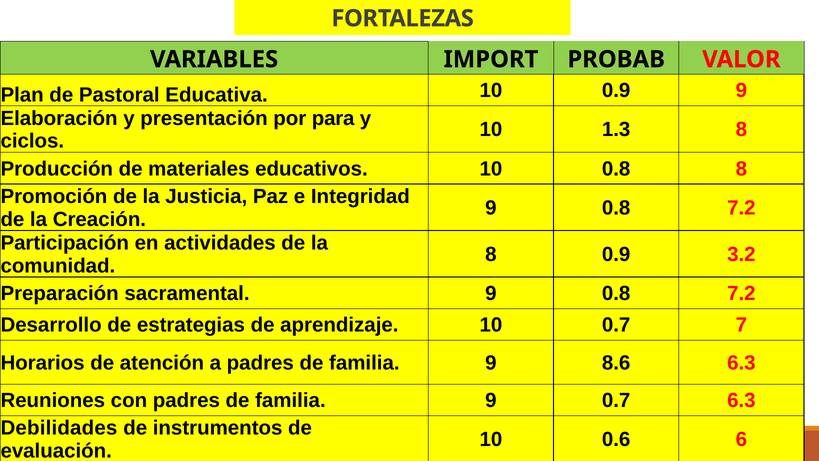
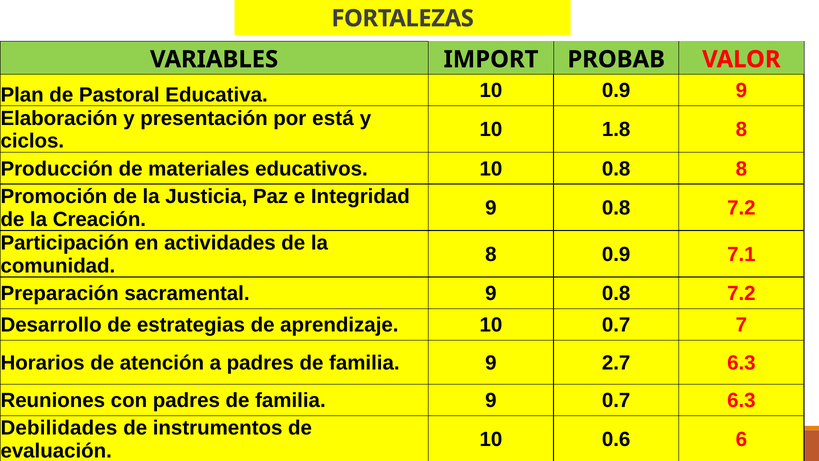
para: para -> está
1.3: 1.3 -> 1.8
3.2: 3.2 -> 7.1
8.6: 8.6 -> 2.7
